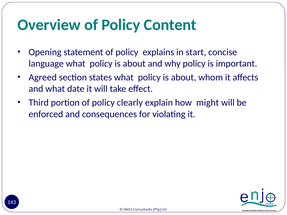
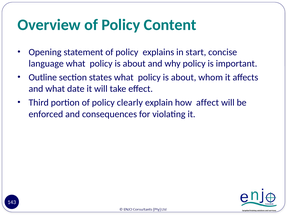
Agreed: Agreed -> Outline
might: might -> affect
